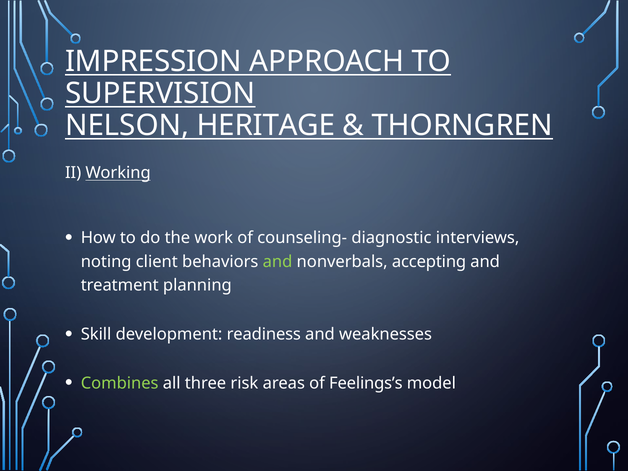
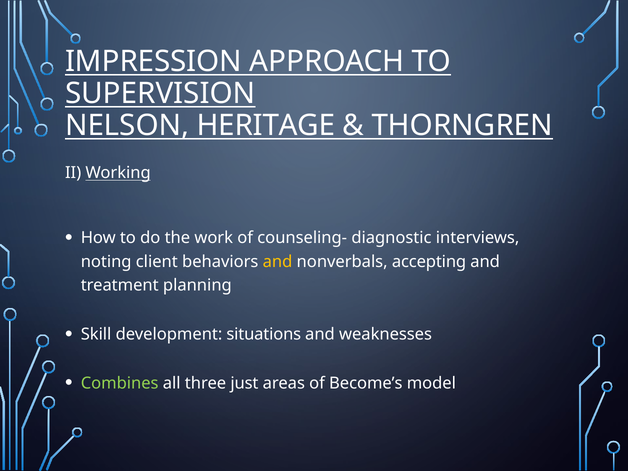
and at (278, 262) colour: light green -> yellow
readiness: readiness -> situations
risk: risk -> just
Feelings’s: Feelings’s -> Become’s
